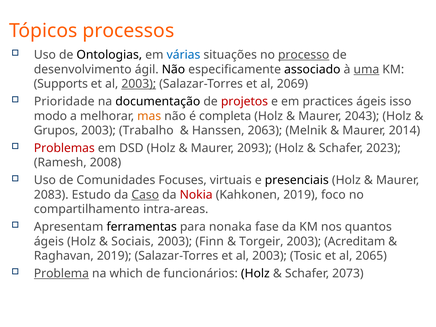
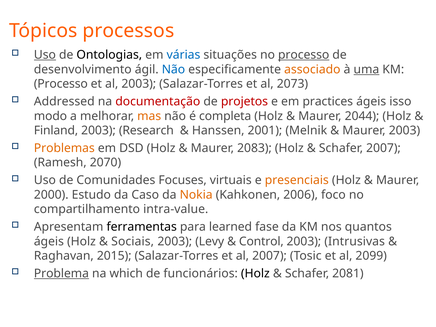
Uso at (45, 55) underline: none -> present
Não at (173, 69) colour: black -> blue
associado colour: black -> orange
Supports at (61, 84): Supports -> Processo
2003 at (139, 84) underline: present -> none
2069: 2069 -> 2073
Prioridade: Prioridade -> Addressed
documentação colour: black -> red
2043: 2043 -> 2044
Grupos: Grupos -> Finland
Trabalho: Trabalho -> Research
2063: 2063 -> 2001
Maurer 2014: 2014 -> 2003
Problemas colour: red -> orange
2093: 2093 -> 2083
Schafer 2023: 2023 -> 2007
2008: 2008 -> 2070
presenciais colour: black -> orange
2083: 2083 -> 2000
Caso underline: present -> none
Nokia colour: red -> orange
Kahkonen 2019: 2019 -> 2006
intra-areas: intra-areas -> intra-value
nonaka: nonaka -> learned
Finn: Finn -> Levy
Torgeir: Torgeir -> Control
Acreditam: Acreditam -> Intrusivas
Raghavan 2019: 2019 -> 2015
Salazar-Torres et al 2003: 2003 -> 2007
2065: 2065 -> 2099
2073: 2073 -> 2081
